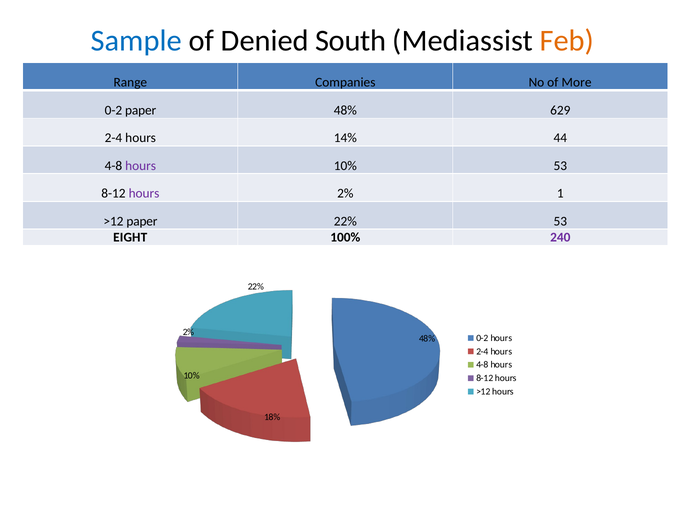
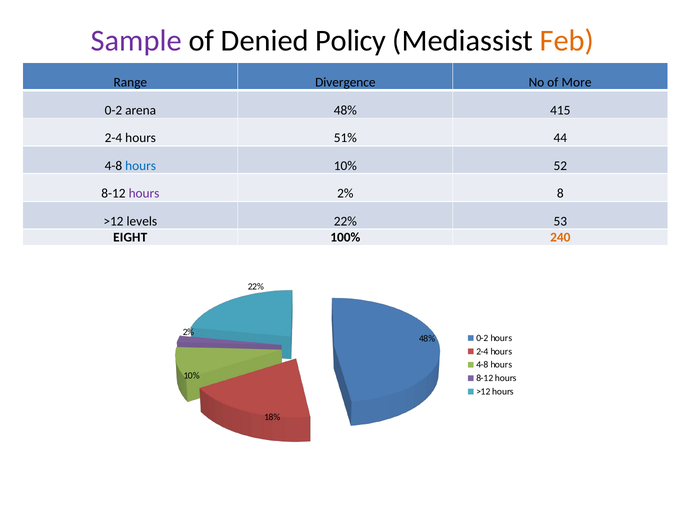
Sample colour: blue -> purple
South: South -> Policy
Companies: Companies -> Divergence
0-2 paper: paper -> arena
629: 629 -> 415
14%: 14% -> 51%
hours at (141, 166) colour: purple -> blue
10% 53: 53 -> 52
1: 1 -> 8
>12 paper: paper -> levels
240 colour: purple -> orange
